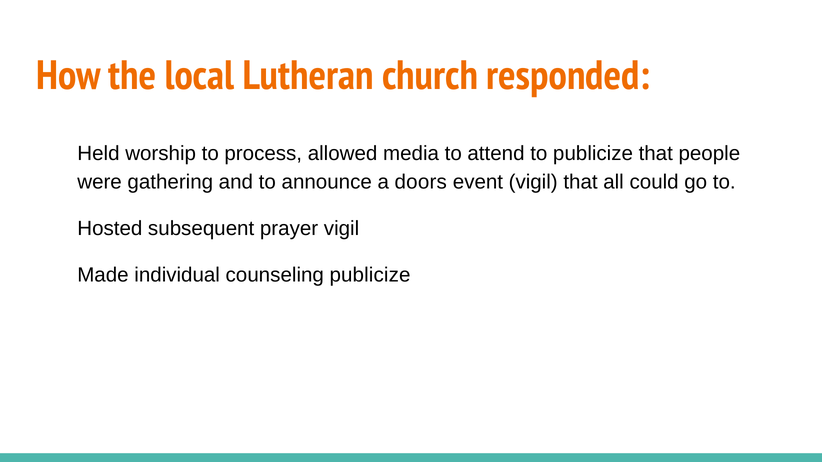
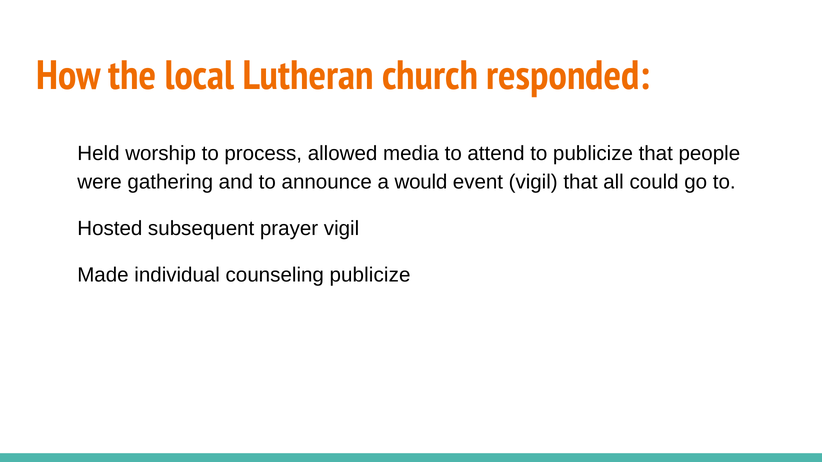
doors: doors -> would
